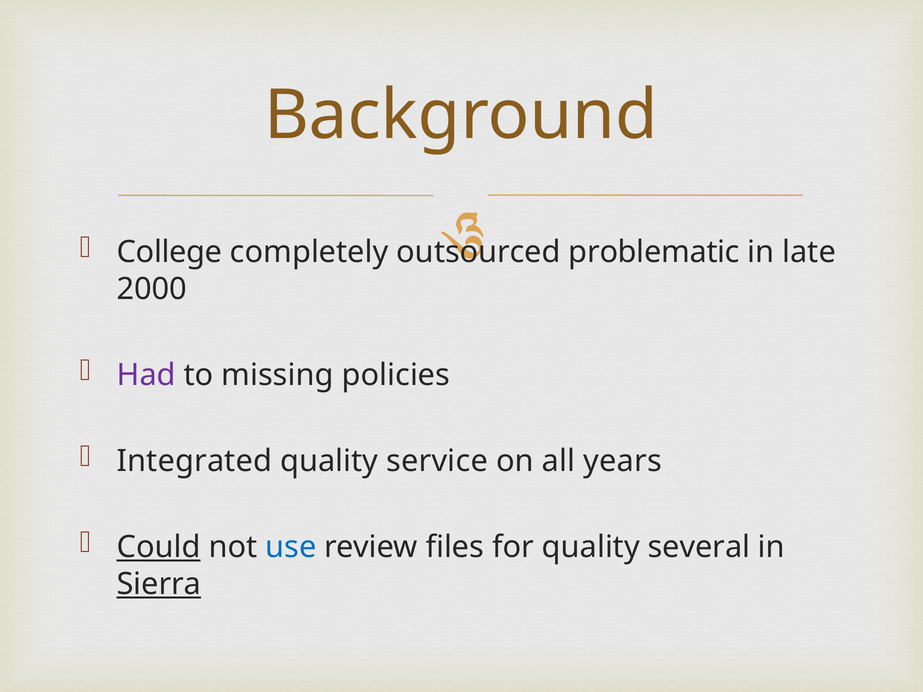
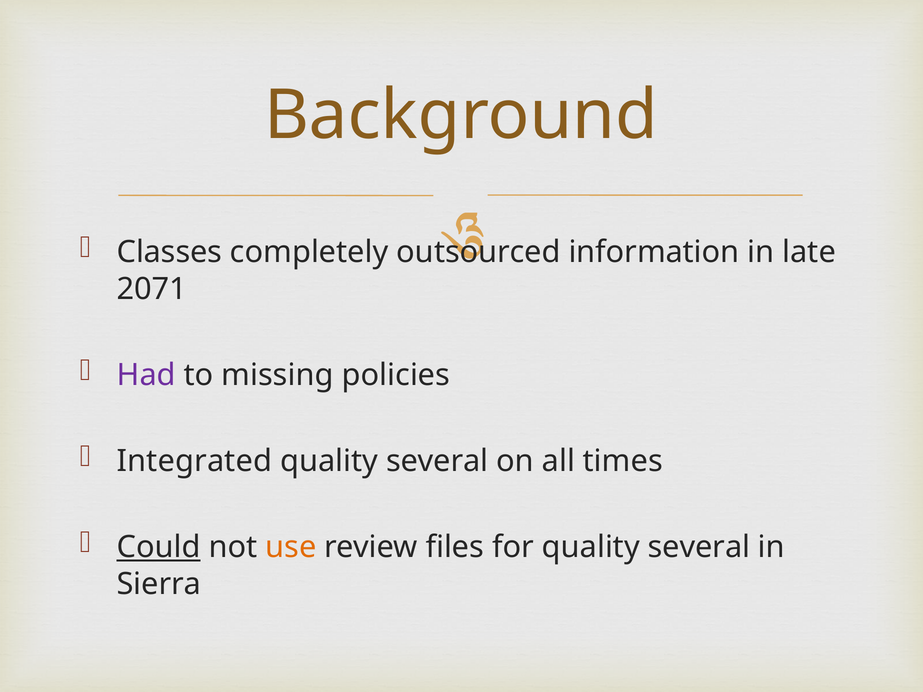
College: College -> Classes
problematic: problematic -> information
2000: 2000 -> 2071
service at (437, 461): service -> several
years: years -> times
use colour: blue -> orange
Sierra underline: present -> none
